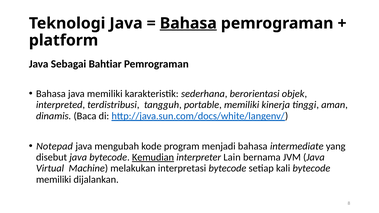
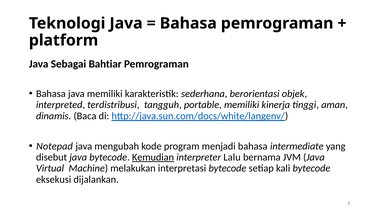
Bahasa at (188, 23) underline: present -> none
Lain: Lain -> Lalu
memiliki at (54, 180): memiliki -> eksekusi
